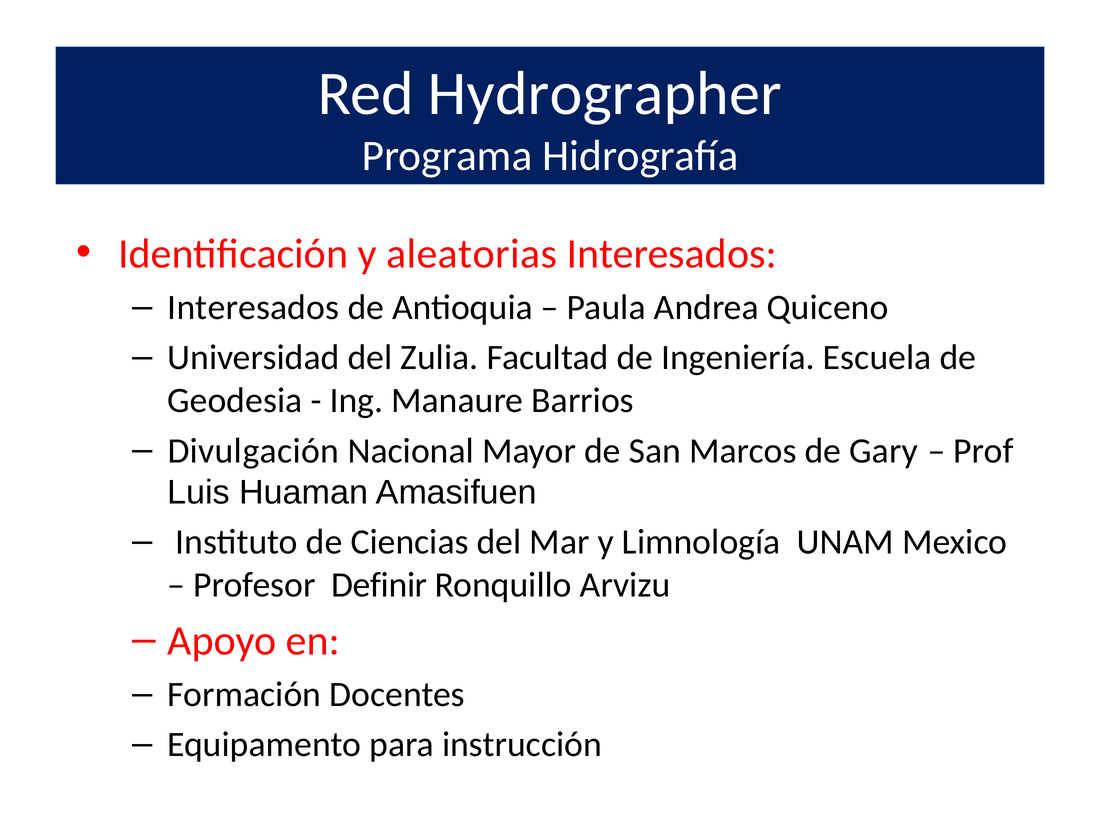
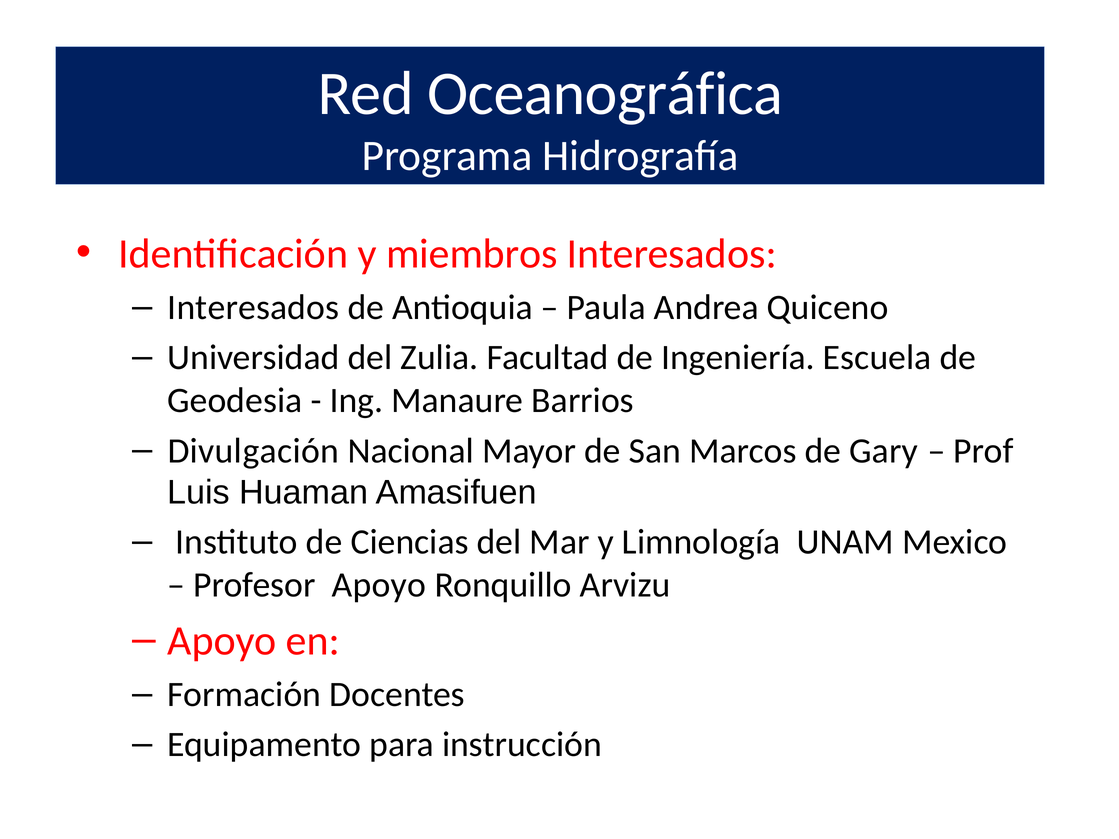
Hydrographer: Hydrographer -> Oceanográfica
aleatorias: aleatorias -> miembros
Profesor Definir: Definir -> Apoyo
